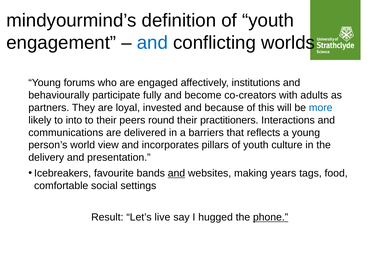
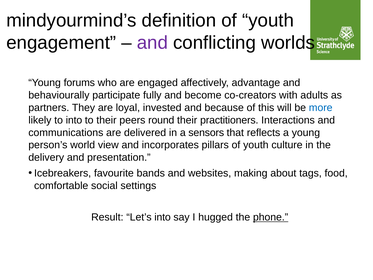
and at (152, 43) colour: blue -> purple
institutions: institutions -> advantage
barriers: barriers -> sensors
and at (176, 173) underline: present -> none
years: years -> about
Let’s live: live -> into
